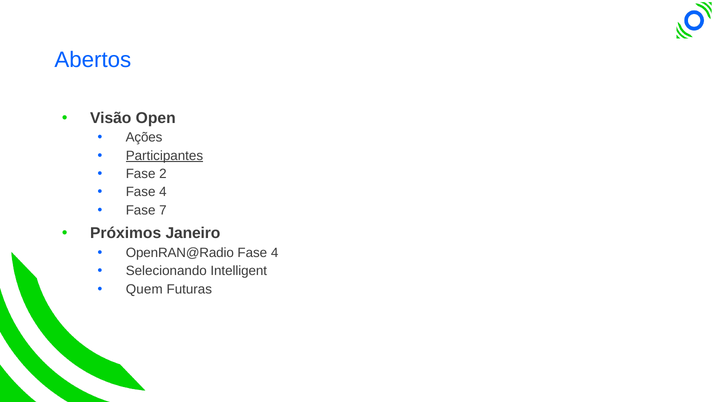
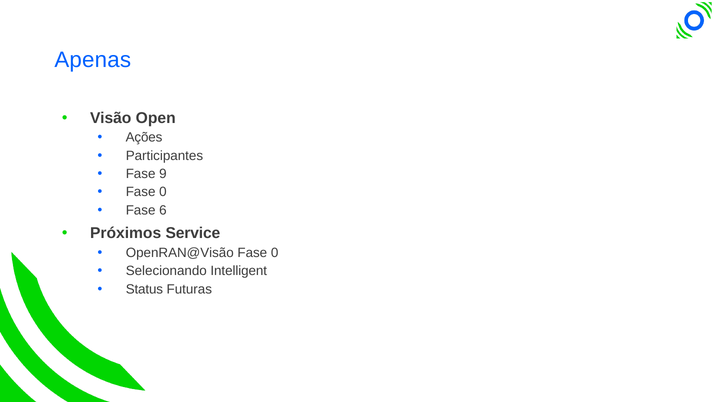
Abertos: Abertos -> Apenas
Participantes underline: present -> none
2: 2 -> 9
4 at (163, 192): 4 -> 0
7: 7 -> 6
Janeiro: Janeiro -> Service
OpenRAN@Radio: OpenRAN@Radio -> OpenRAN@Visão
4 at (275, 252): 4 -> 0
Quem: Quem -> Status
